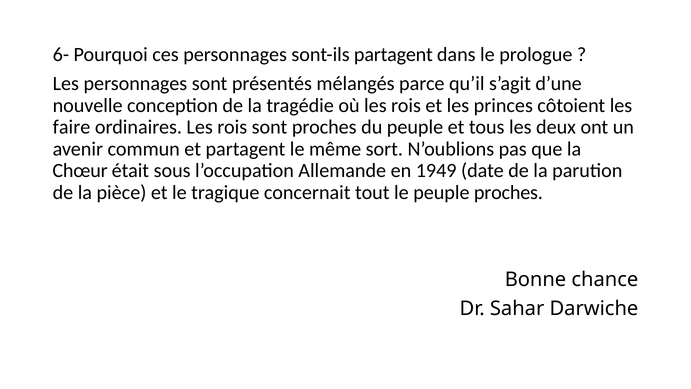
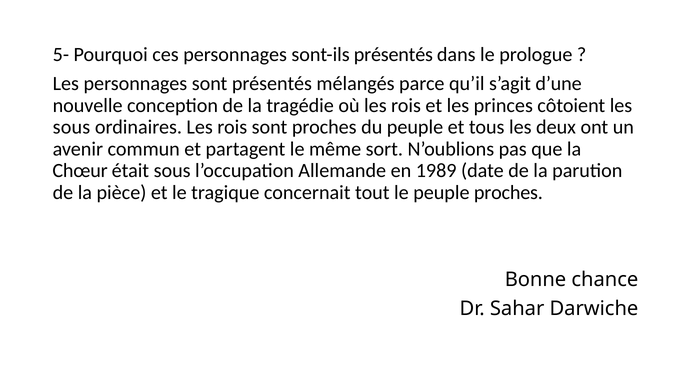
6-: 6- -> 5-
sont-ils partagent: partagent -> présentés
faire at (72, 127): faire -> sous
1949: 1949 -> 1989
